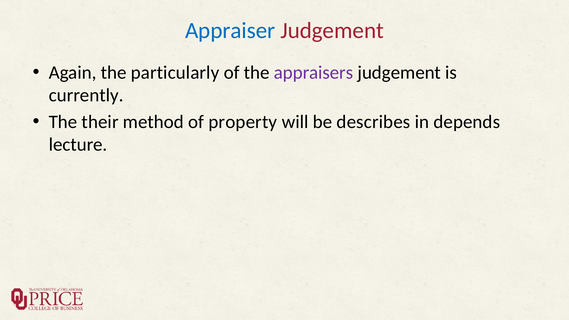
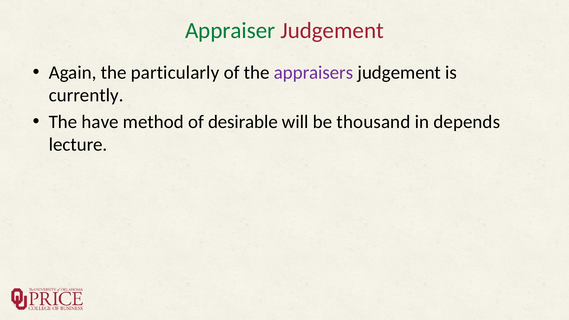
Appraiser colour: blue -> green
their: their -> have
property: property -> desirable
describes: describes -> thousand
